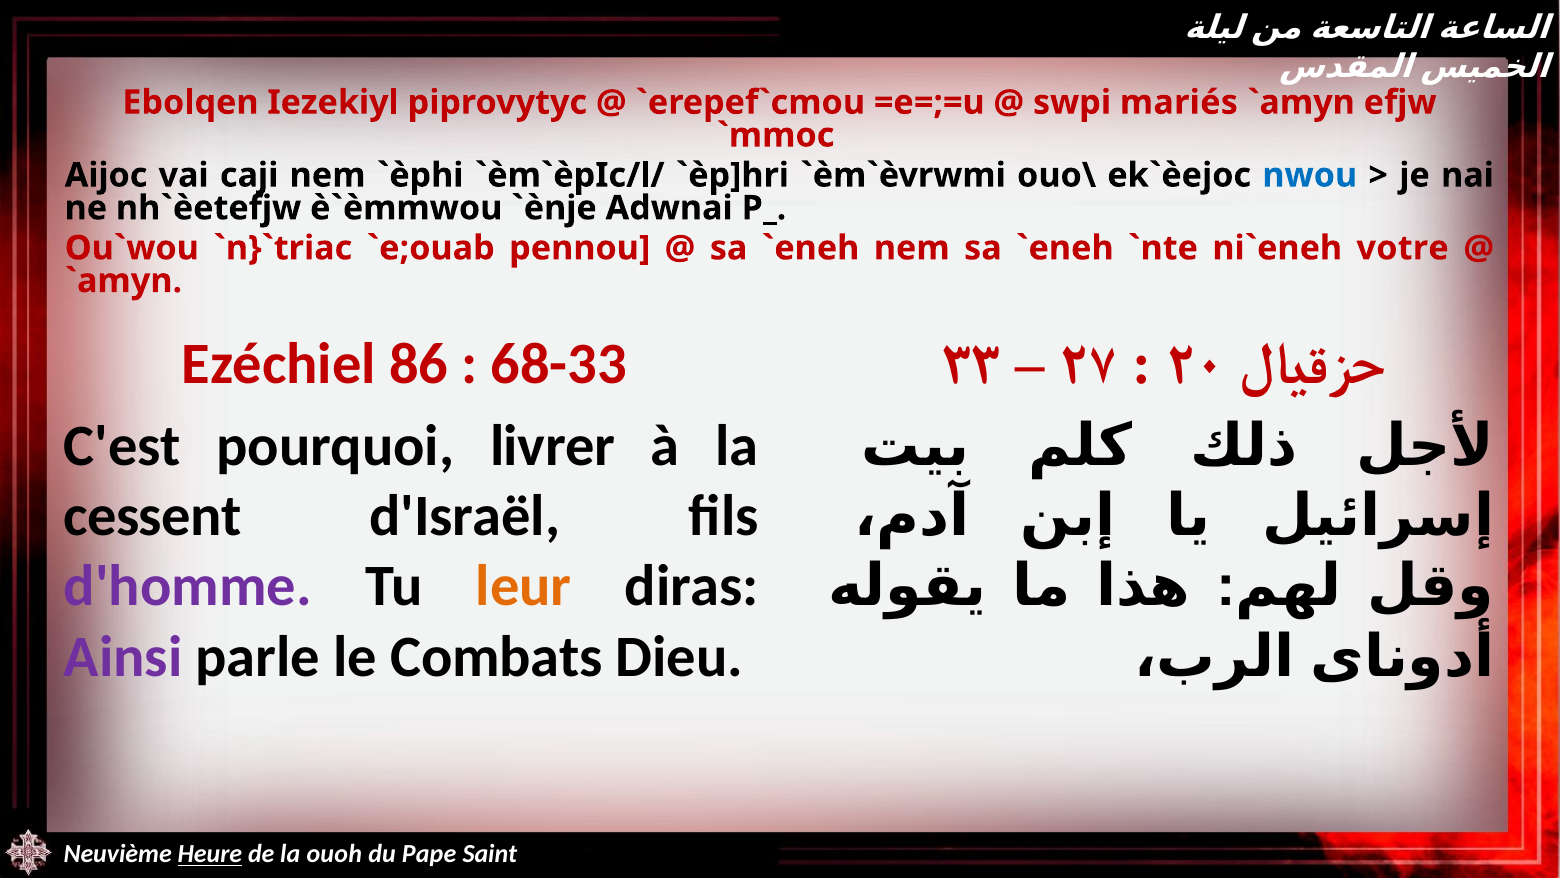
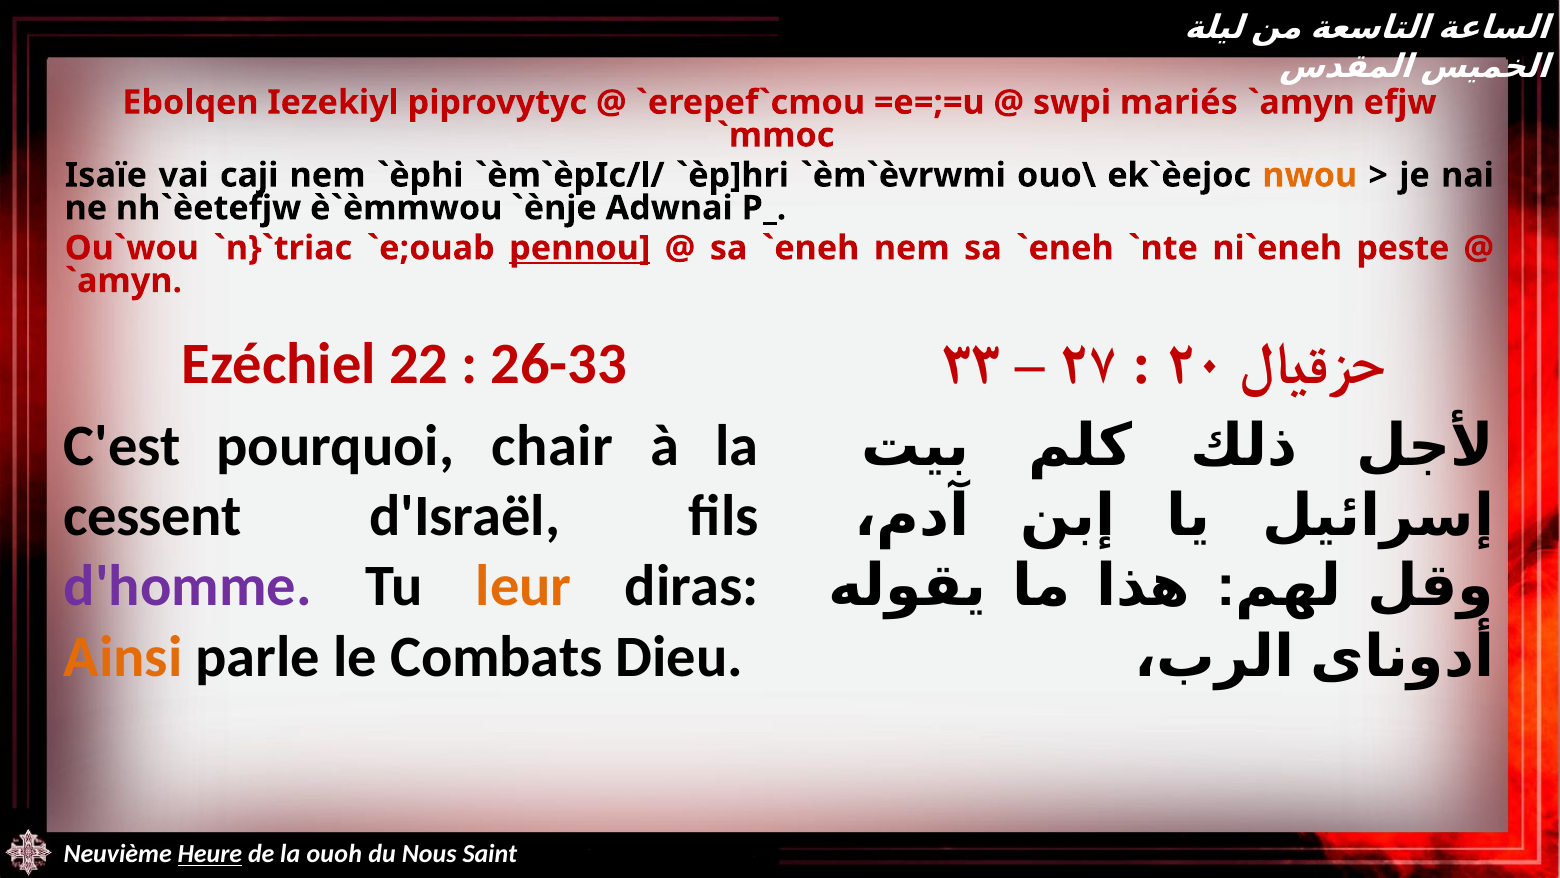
Aijoc: Aijoc -> Isaïe
nwou colour: blue -> orange
pennou underline: none -> present
votre: votre -> peste
86: 86 -> 22
68-33: 68-33 -> 26-33
livrer: livrer -> chair
Ainsi colour: purple -> orange
Pape: Pape -> Nous
